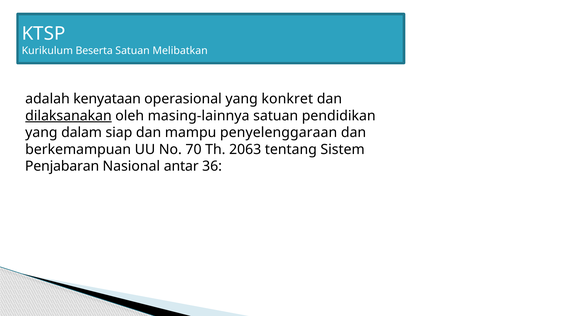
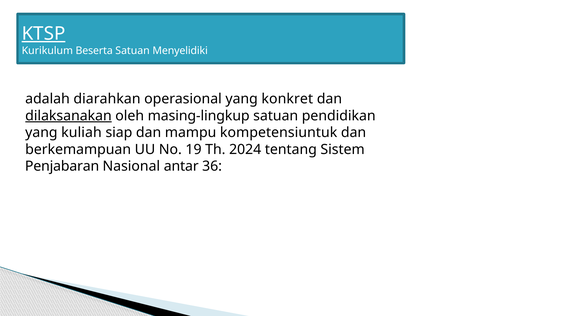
KTSP underline: none -> present
Melibatkan: Melibatkan -> Menyelidiki
kenyataan: kenyataan -> diarahkan
masing-lainnya: masing-lainnya -> masing-lingkup
dalam: dalam -> kuliah
penyelenggaraan: penyelenggaraan -> kompetensiuntuk
70: 70 -> 19
2063: 2063 -> 2024
